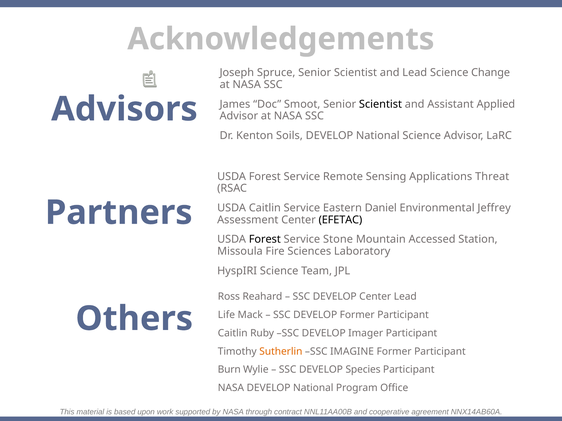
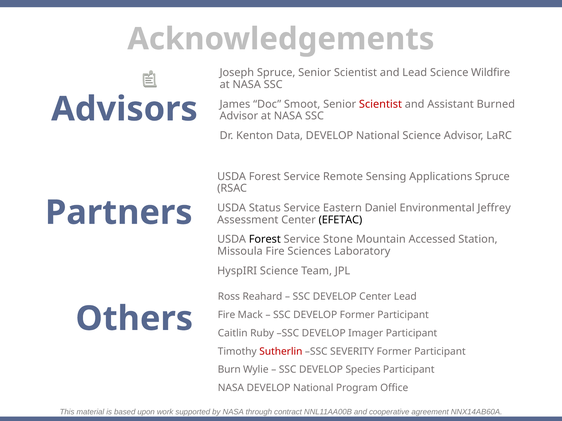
Change: Change -> Wildfire
Scientist at (380, 104) colour: black -> red
Applied: Applied -> Burned
Soils: Soils -> Data
Applications Threat: Threat -> Spruce
USDA Caitlin: Caitlin -> Status
Life at (226, 315): Life -> Fire
Sutherlin colour: orange -> red
IMAGINE: IMAGINE -> SEVERITY
